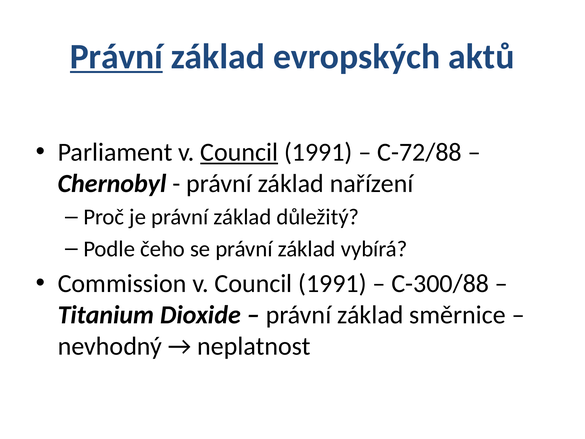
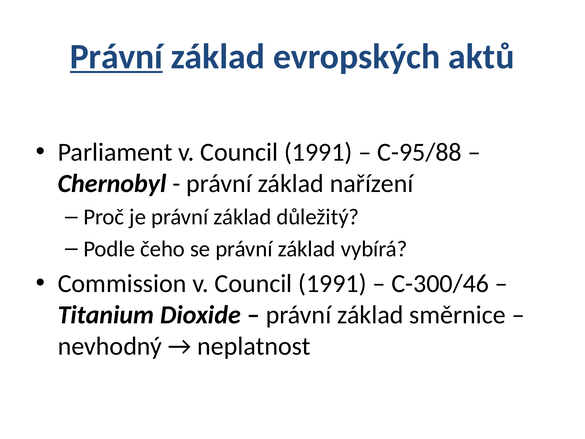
Council at (239, 152) underline: present -> none
C-72/88: C-72/88 -> C-95/88
C-300/88: C-300/88 -> C-300/46
